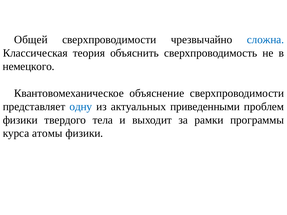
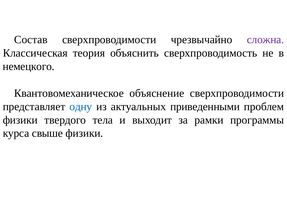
Общей: Общей -> Состав
сложна colour: blue -> purple
атомы: атомы -> свыше
